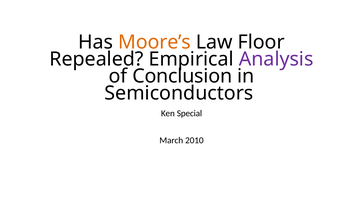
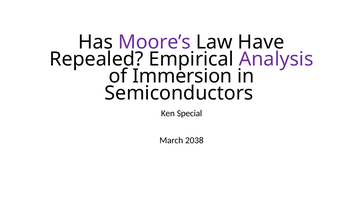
Moore’s colour: orange -> purple
Floor: Floor -> Have
Conclusion: Conclusion -> Immersion
2010: 2010 -> 2038
